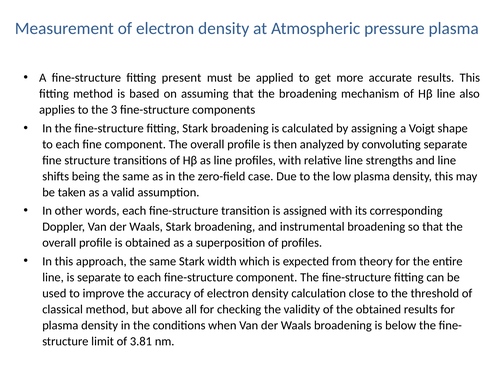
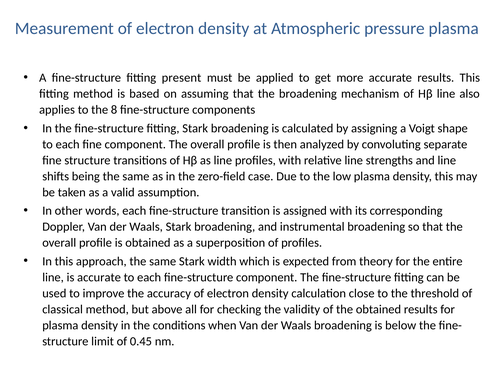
3: 3 -> 8
is separate: separate -> accurate
3.81: 3.81 -> 0.45
